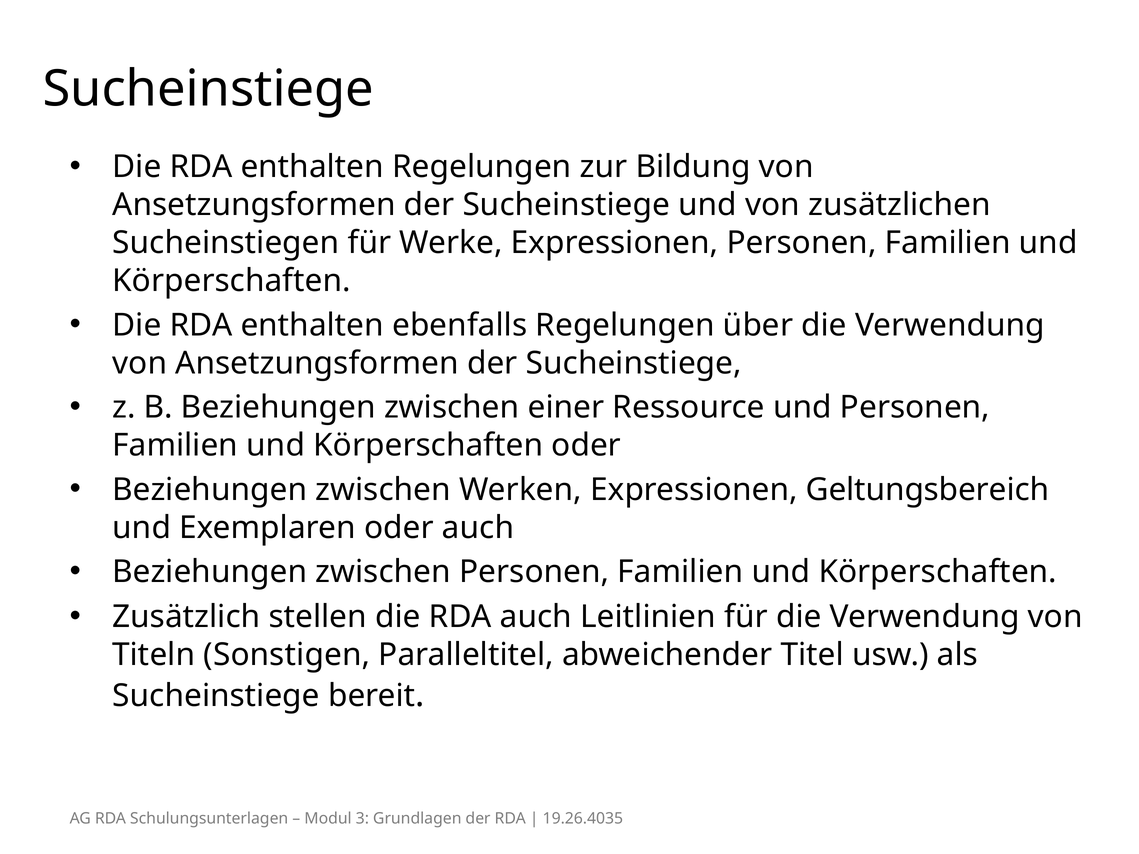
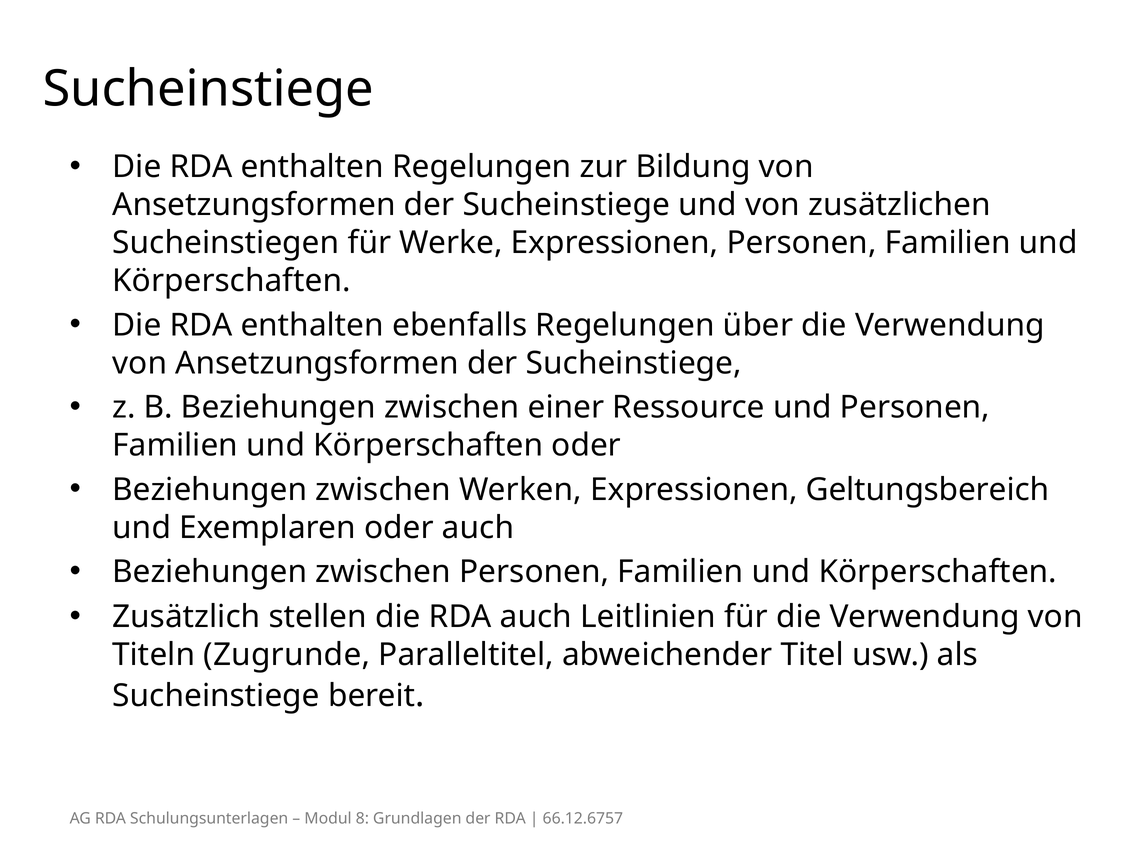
Sonstigen: Sonstigen -> Zugrunde
3: 3 -> 8
19.26.4035: 19.26.4035 -> 66.12.6757
